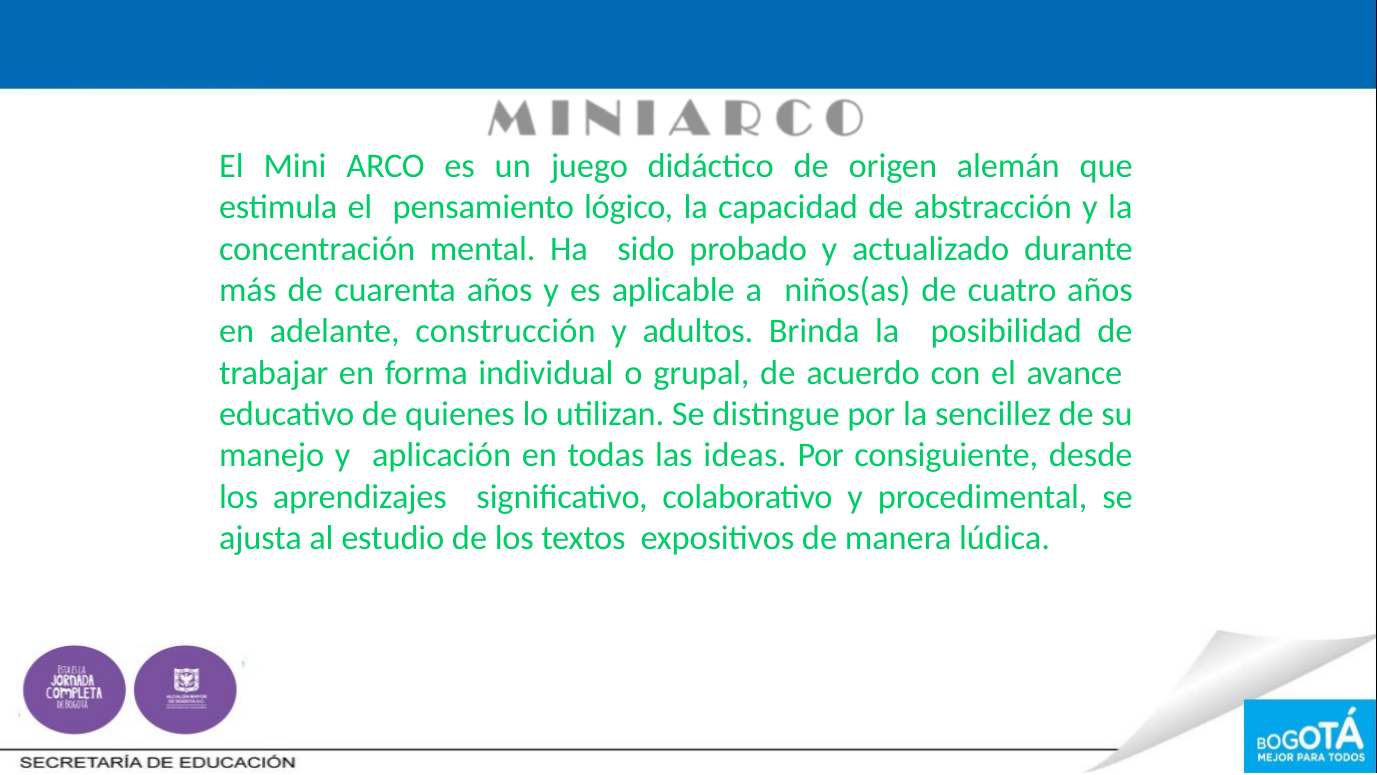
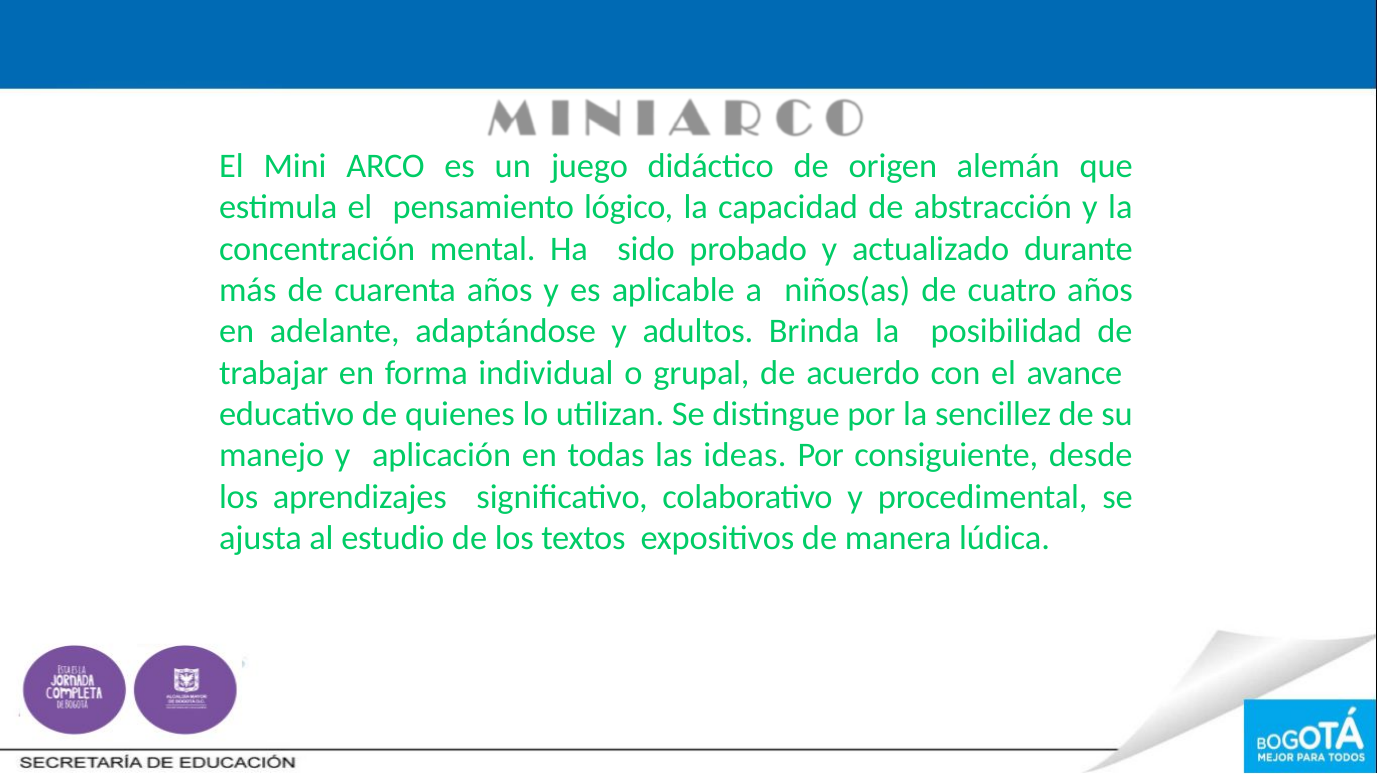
construcción: construcción -> adaptándose
